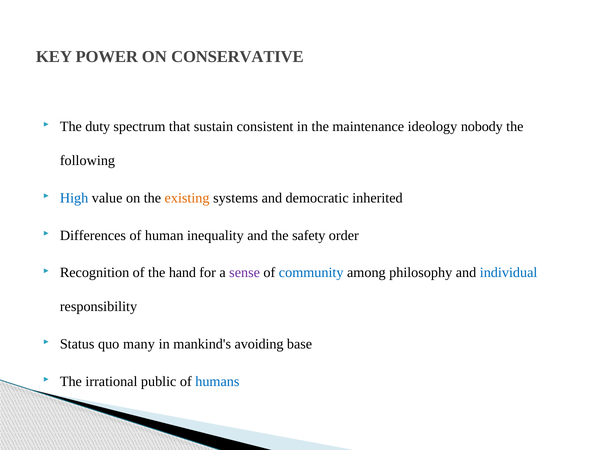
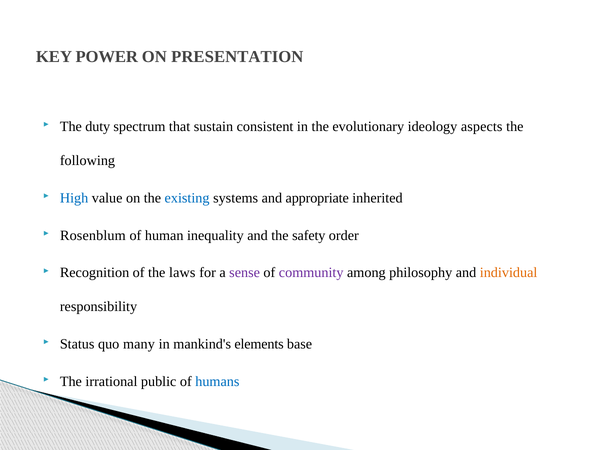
CONSERVATIVE: CONSERVATIVE -> PRESENTATION
maintenance: maintenance -> evolutionary
nobody: nobody -> aspects
existing colour: orange -> blue
democratic: democratic -> appropriate
Differences: Differences -> Rosenblum
hand: hand -> laws
community colour: blue -> purple
individual colour: blue -> orange
avoiding: avoiding -> elements
